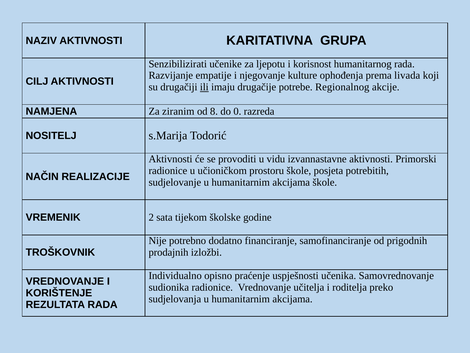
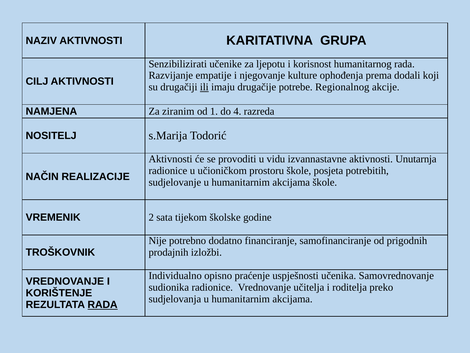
livada: livada -> dodali
8: 8 -> 1
0: 0 -> 4
Primorski: Primorski -> Unutarnja
RADA at (103, 304) underline: none -> present
